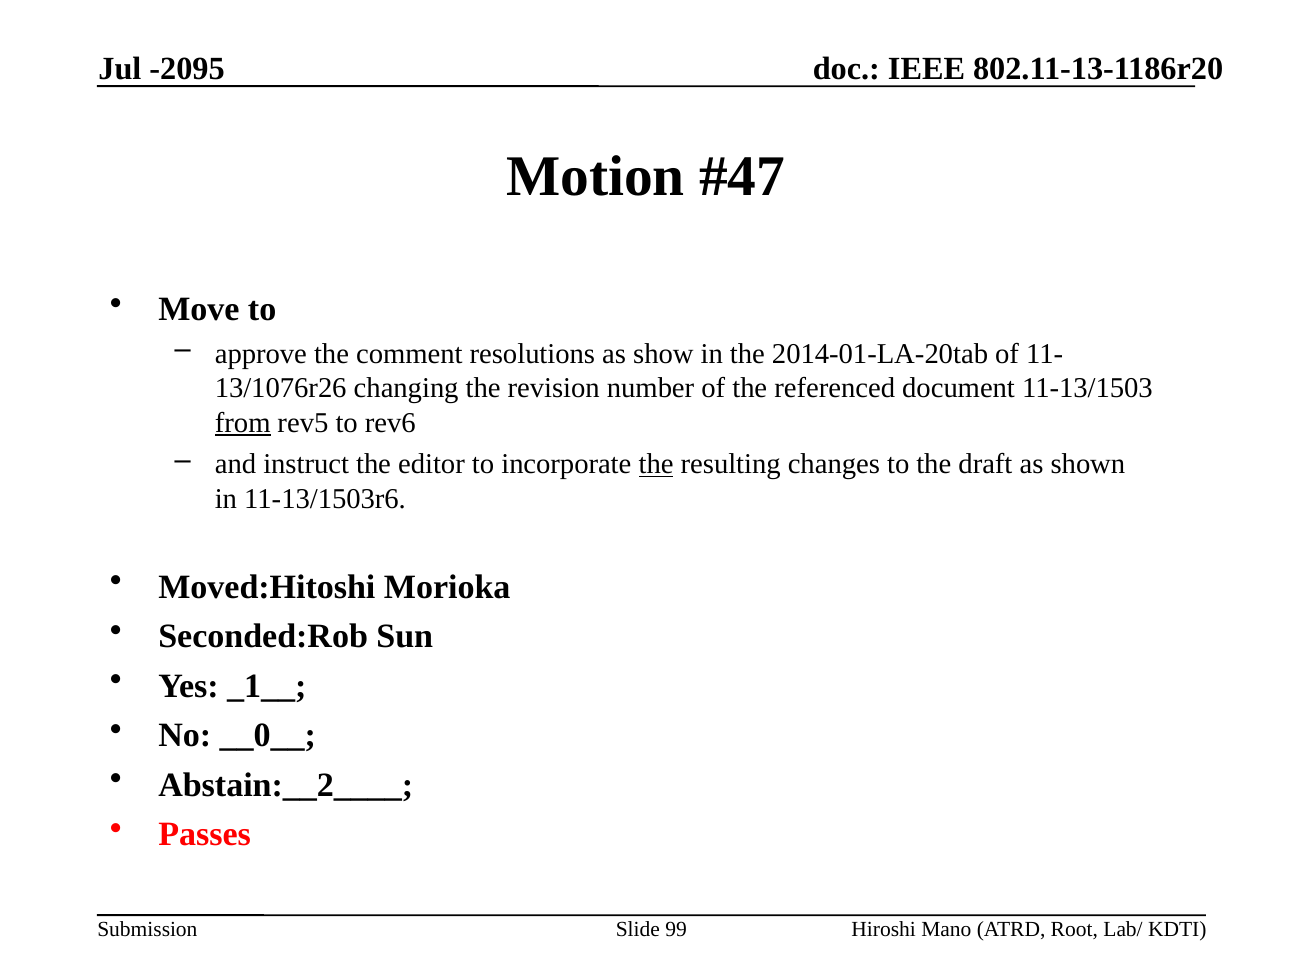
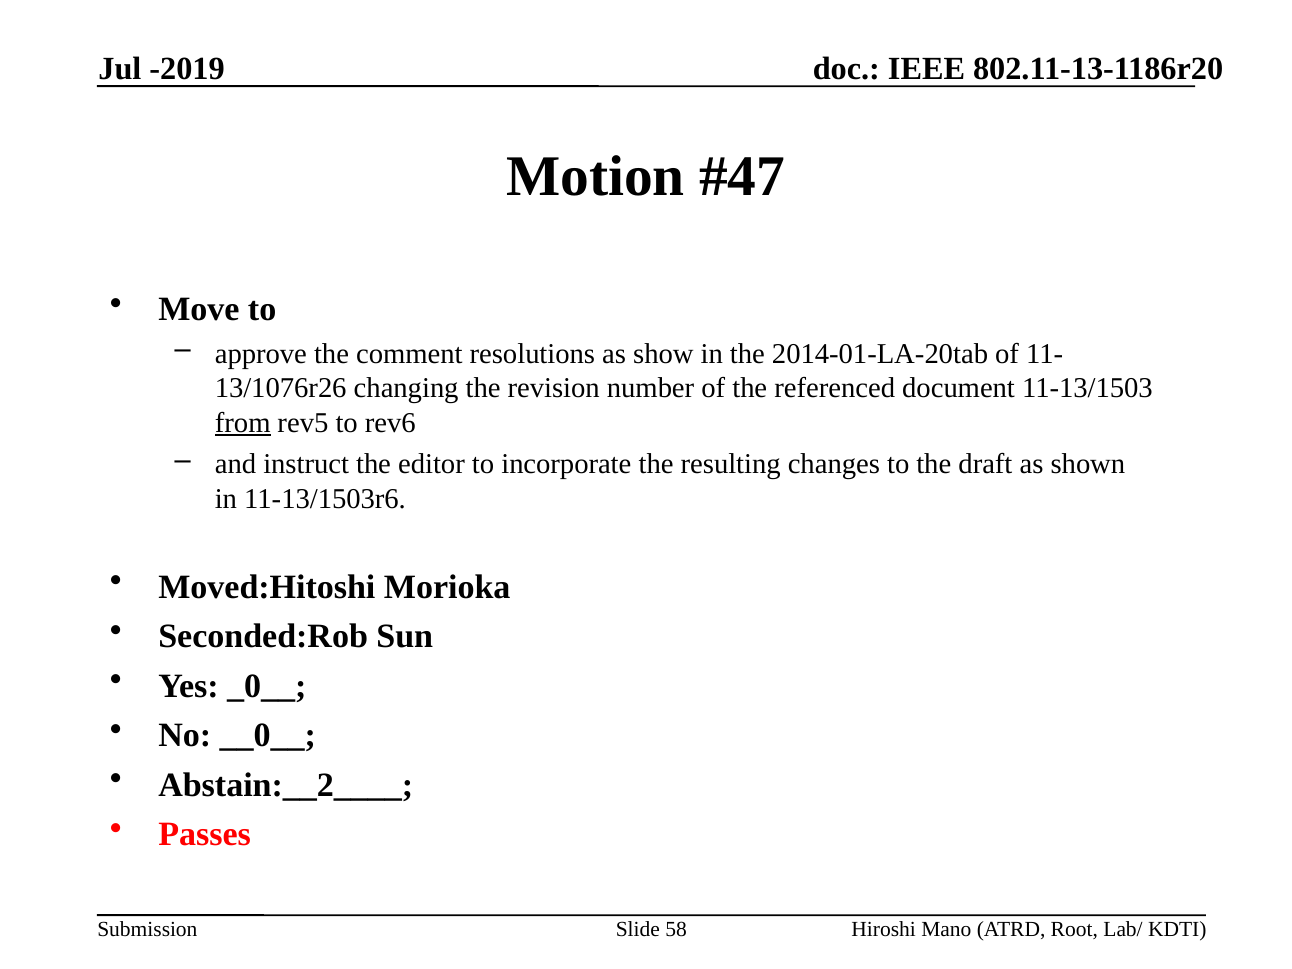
-2095: -2095 -> -2019
the at (656, 464) underline: present -> none
_1__: _1__ -> _0__
99: 99 -> 58
